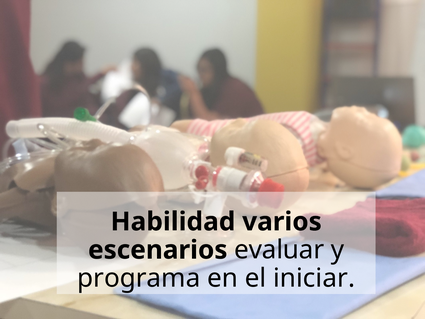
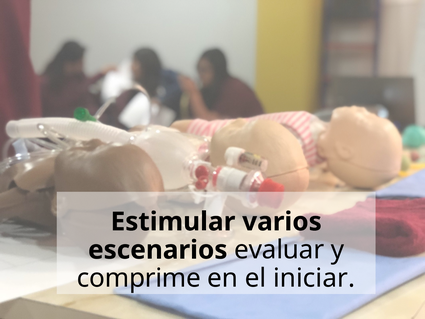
Habilidad: Habilidad -> Estimular
programa: programa -> comprime
